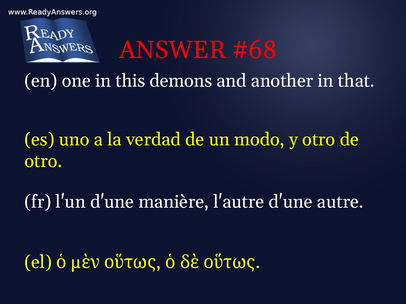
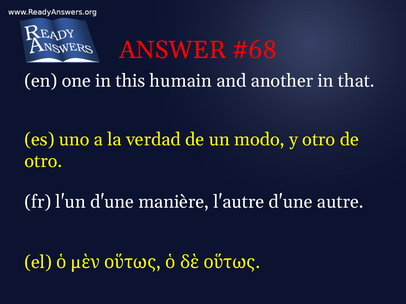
demons: demons -> humain
